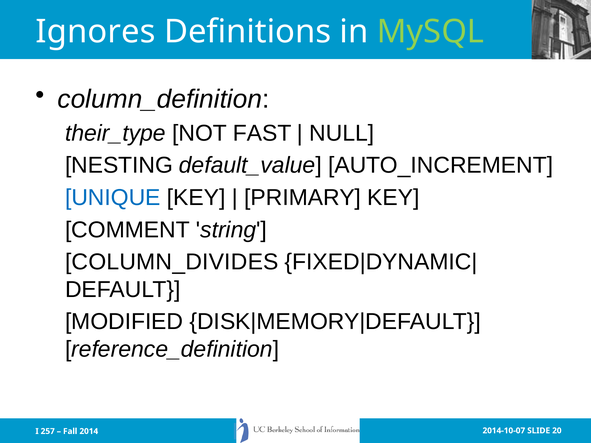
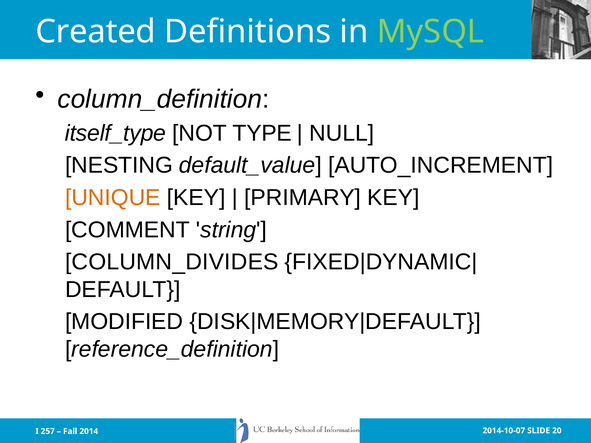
Ignores: Ignores -> Created
their_type: their_type -> itself_type
FAST: FAST -> TYPE
UNIQUE colour: blue -> orange
